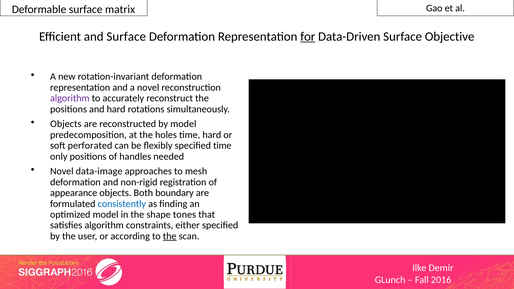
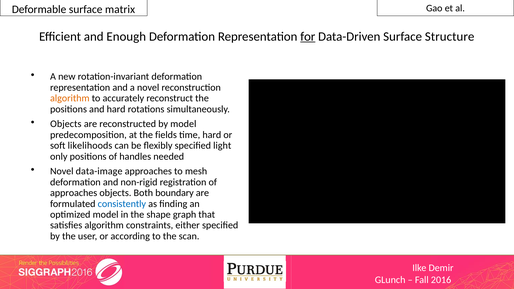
and Surface: Surface -> Enough
Objective: Objective -> Structure
algorithm at (70, 98) colour: purple -> orange
holes: holes -> fields
perforated: perforated -> likelihoods
specified time: time -> light
appearance at (74, 193): appearance -> approaches
tones: tones -> graph
the at (170, 236) underline: present -> none
